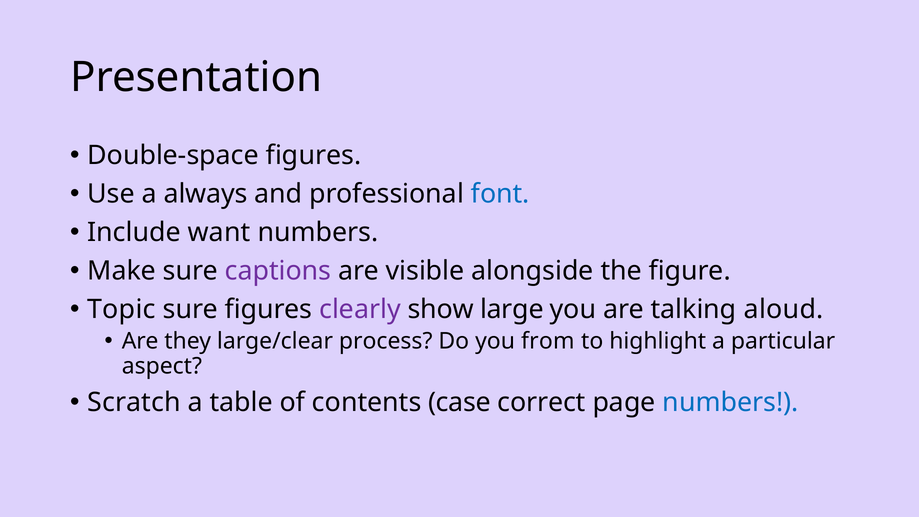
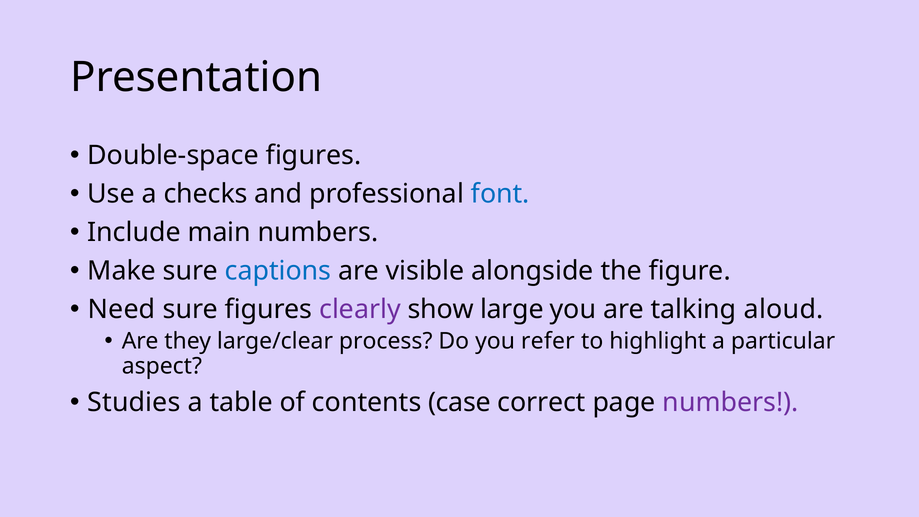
always: always -> checks
want: want -> main
captions colour: purple -> blue
Topic: Topic -> Need
from: from -> refer
Scratch: Scratch -> Studies
numbers at (730, 402) colour: blue -> purple
